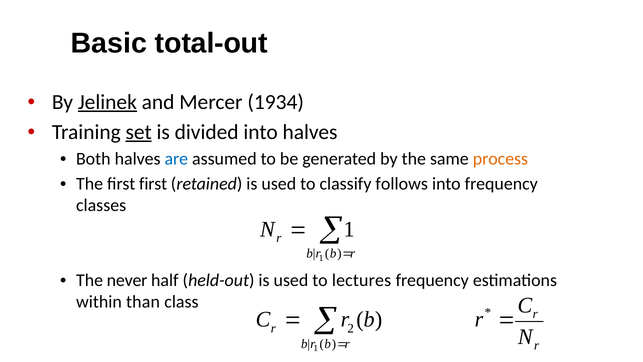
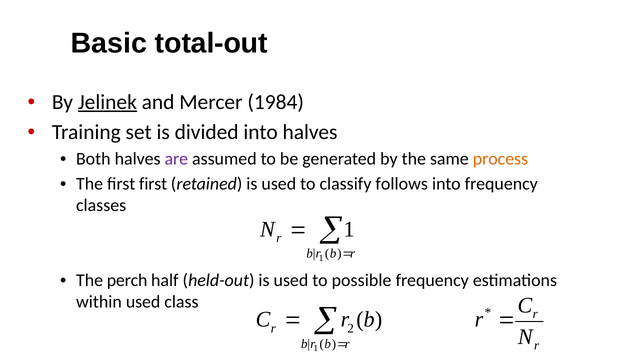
1934: 1934 -> 1984
set underline: present -> none
are colour: blue -> purple
never: never -> perch
lectures: lectures -> possible
within than: than -> used
